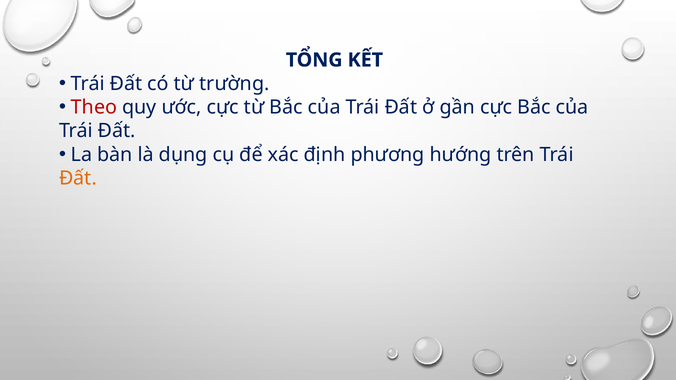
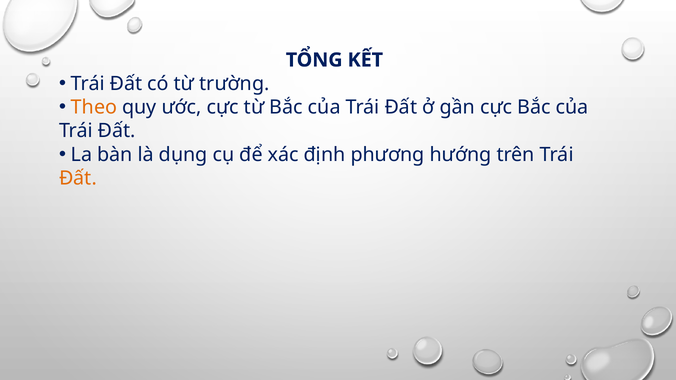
Theo colour: red -> orange
